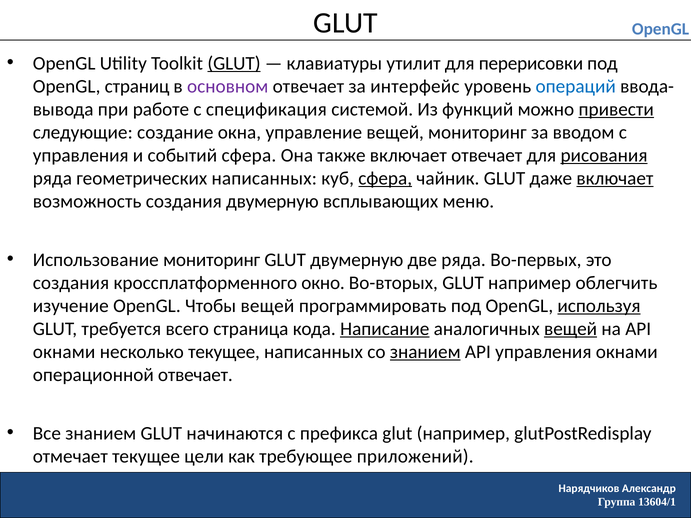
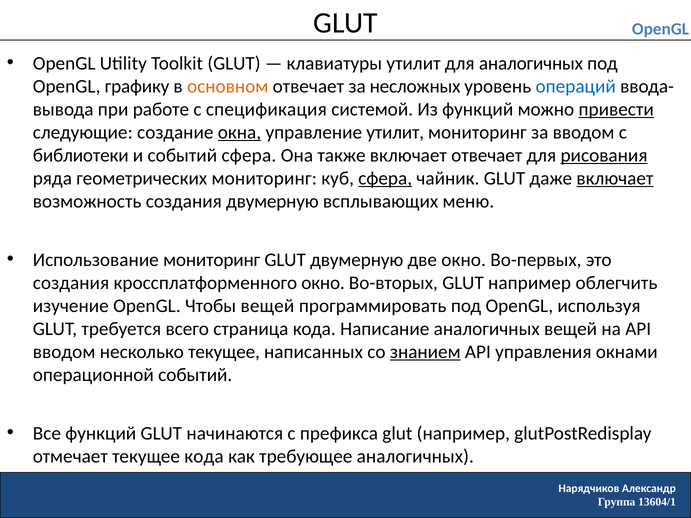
GLUT at (234, 63) underline: present -> none
для перерисовки: перерисовки -> аналогичных
страниц: страниц -> графику
основном colour: purple -> orange
интерфейс: интерфейс -> несложных
окна underline: none -> present
управление вещей: вещей -> утилит
управления at (81, 155): управления -> библиотеки
геометрических написанных: написанных -> мониторинг
две ряда: ряда -> окно
используя underline: present -> none
Написание underline: present -> none
вещей at (571, 329) underline: present -> none
окнами at (64, 352): окнами -> вводом
операционной отвечает: отвечает -> событий
Все знанием: знанием -> функций
текущее цели: цели -> кода
требующее приложений: приложений -> аналогичных
